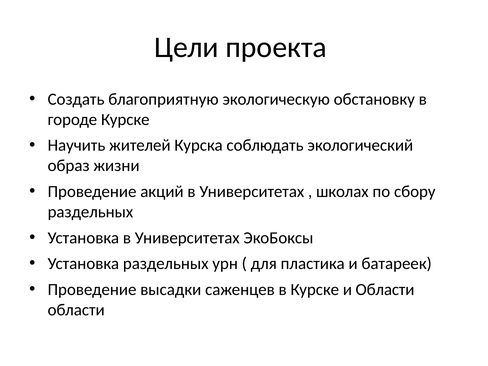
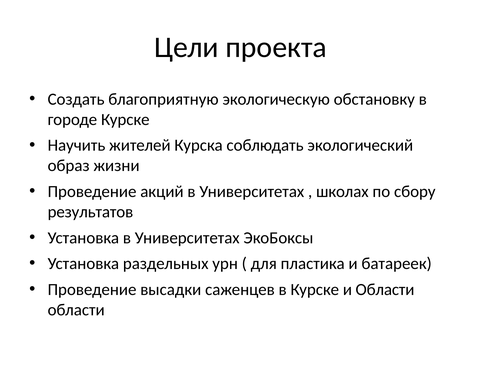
раздельных at (90, 212): раздельных -> результатов
